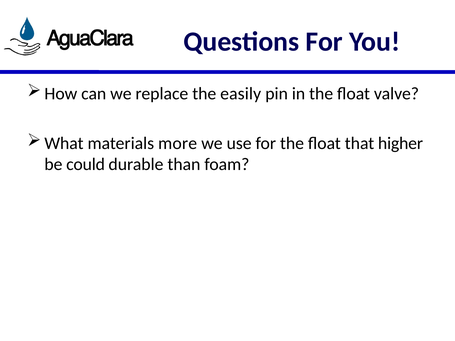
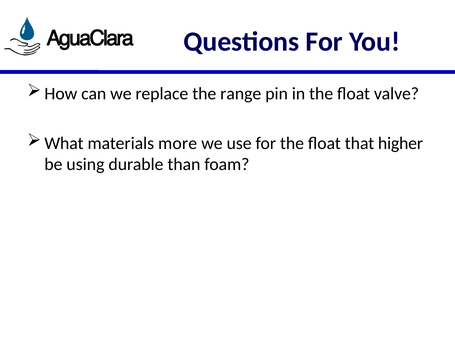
easily: easily -> range
could: could -> using
